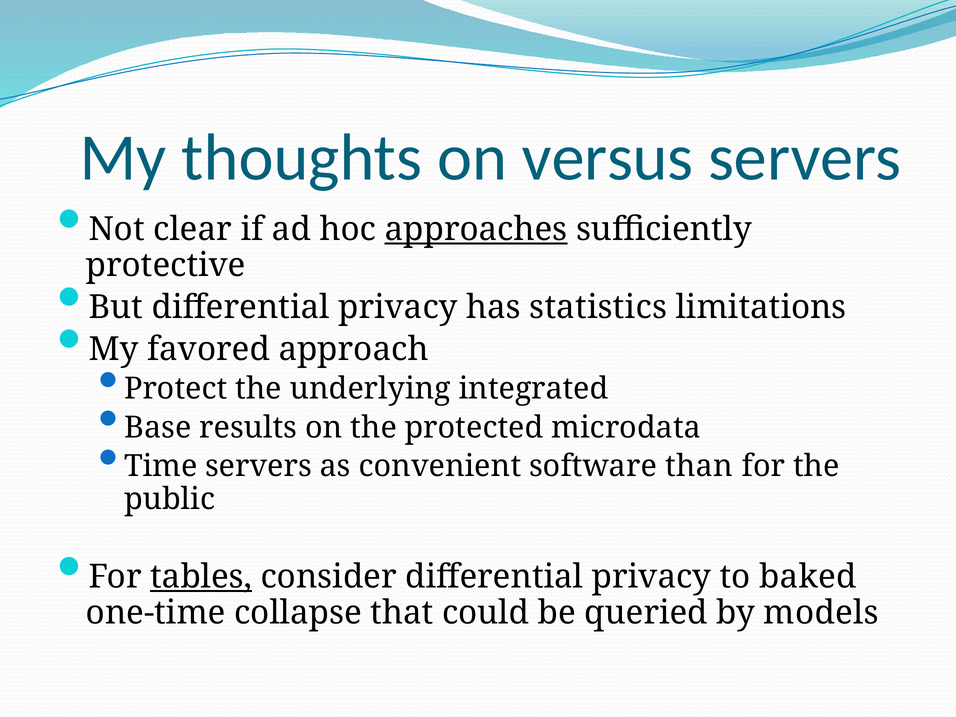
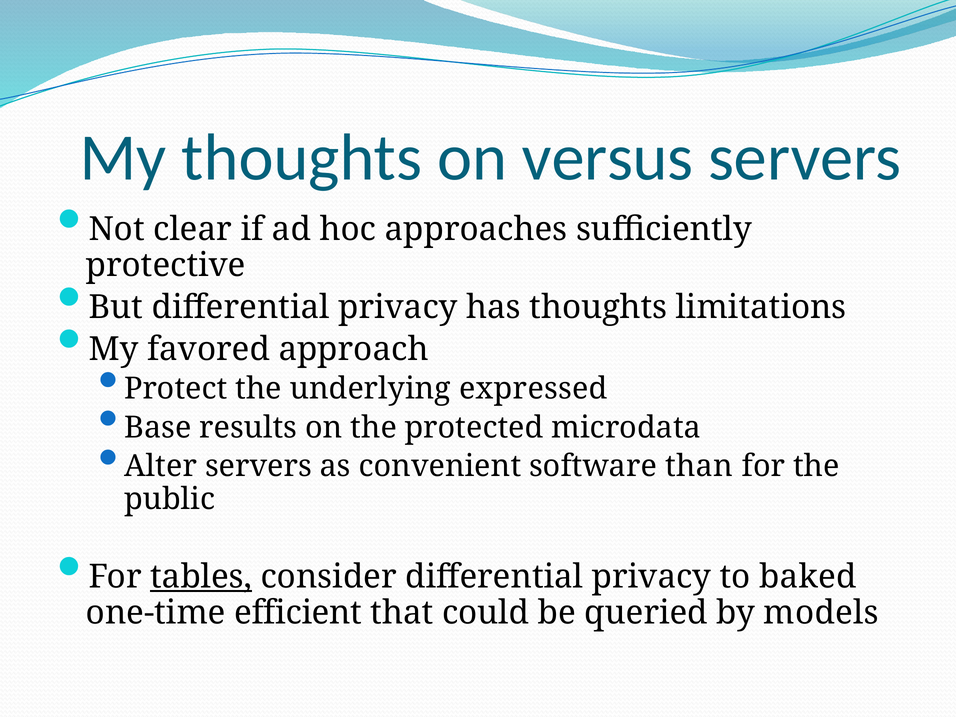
approaches underline: present -> none
has statistics: statistics -> thoughts
integrated: integrated -> expressed
Time: Time -> Alter
collapse: collapse -> efficient
